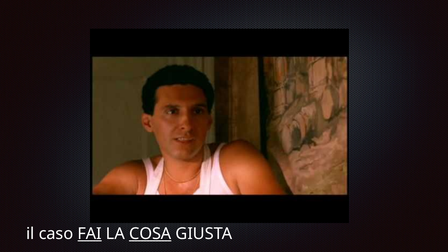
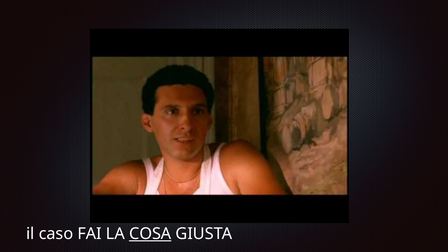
FAI underline: present -> none
